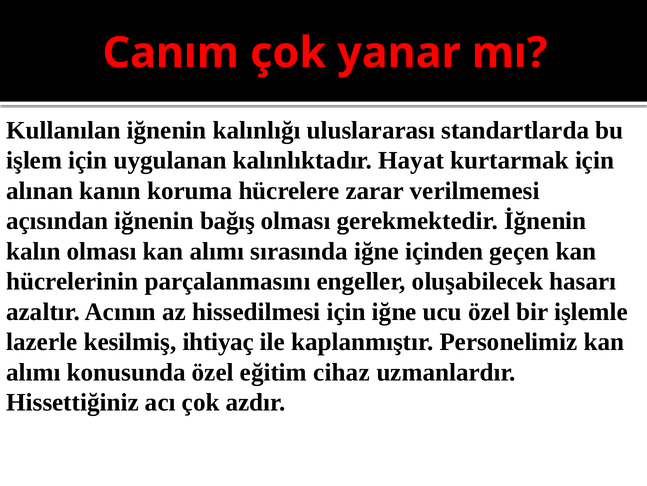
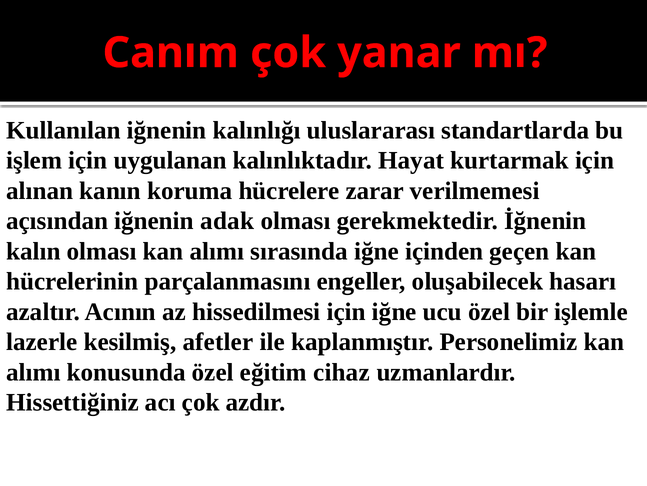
bağış: bağış -> adak
ihtiyaç: ihtiyaç -> afetler
